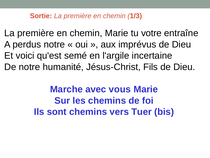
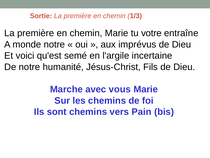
perdus: perdus -> monde
Tuer: Tuer -> Pain
